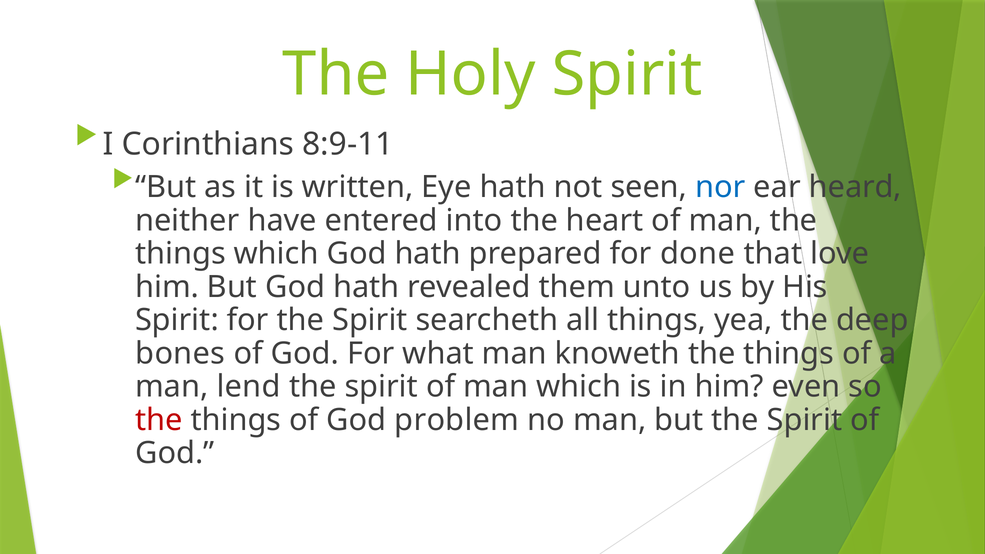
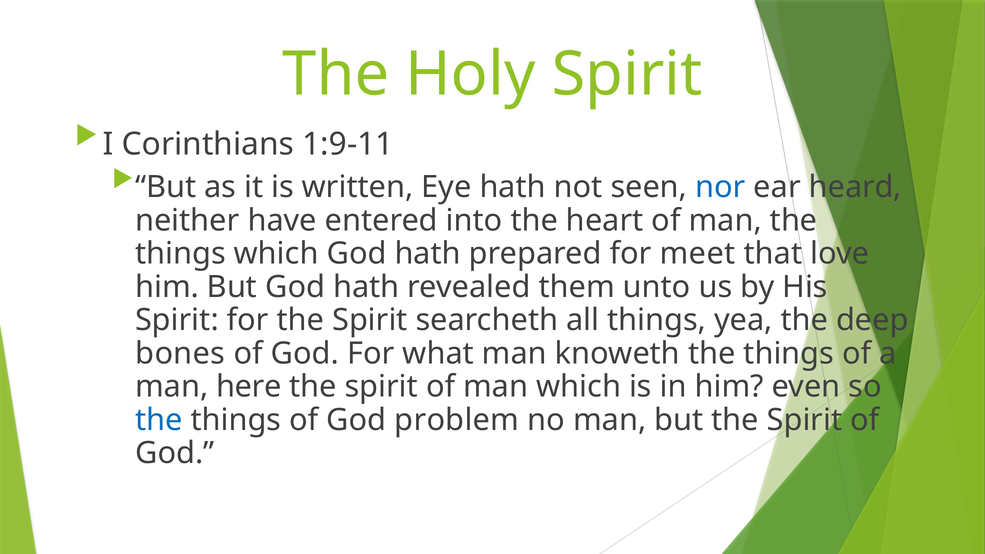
8:9-11: 8:9-11 -> 1:9-11
done: done -> meet
lend: lend -> here
the at (159, 420) colour: red -> blue
